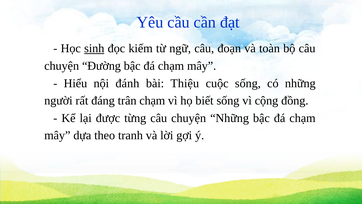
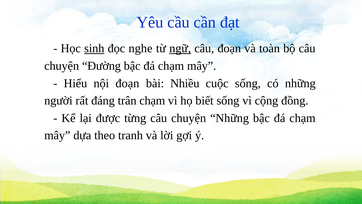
kiếm: kiếm -> nghe
ngữ underline: none -> present
nội đánh: đánh -> đoạn
Thiệu: Thiệu -> Nhiều
